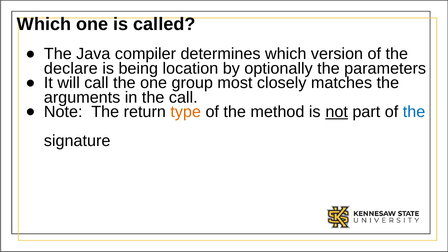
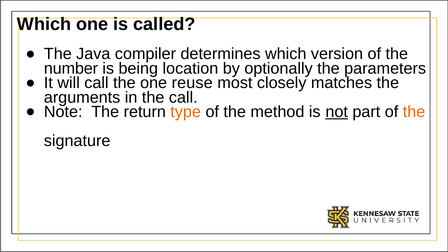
declare: declare -> number
group: group -> reuse
the at (414, 112) colour: blue -> orange
